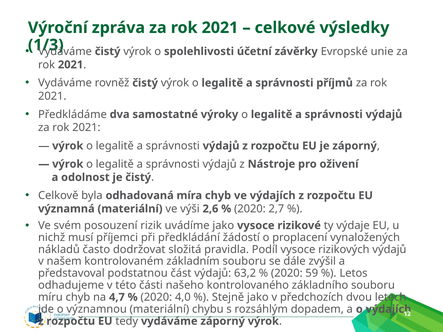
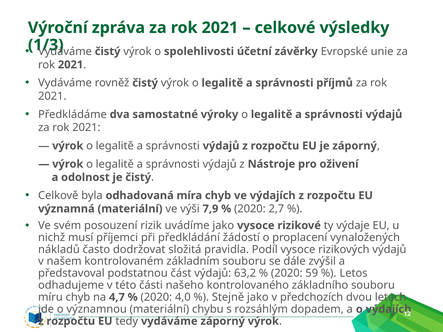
2,6: 2,6 -> 7,9
